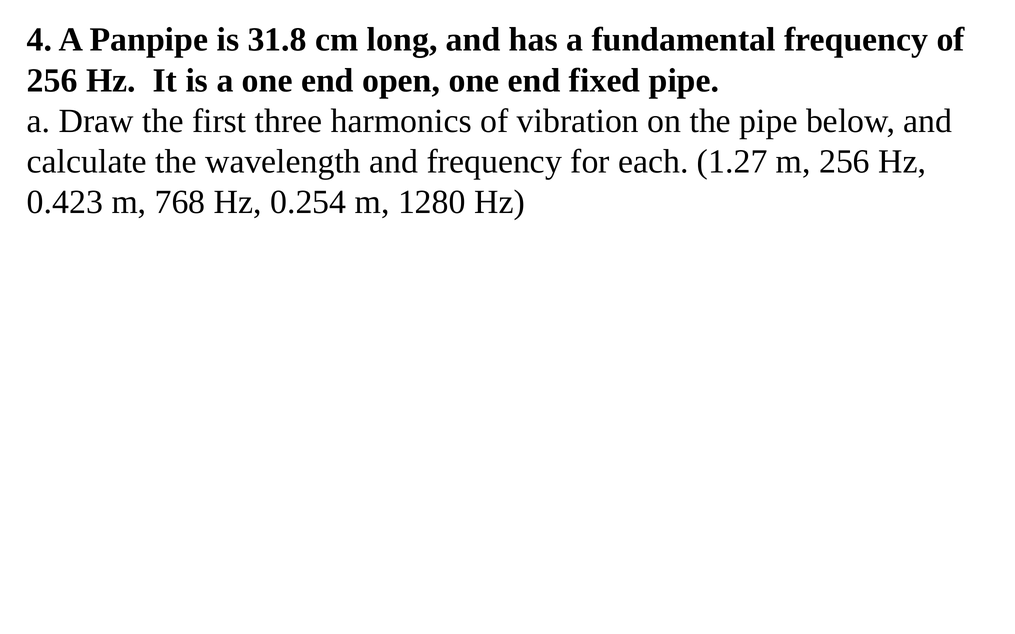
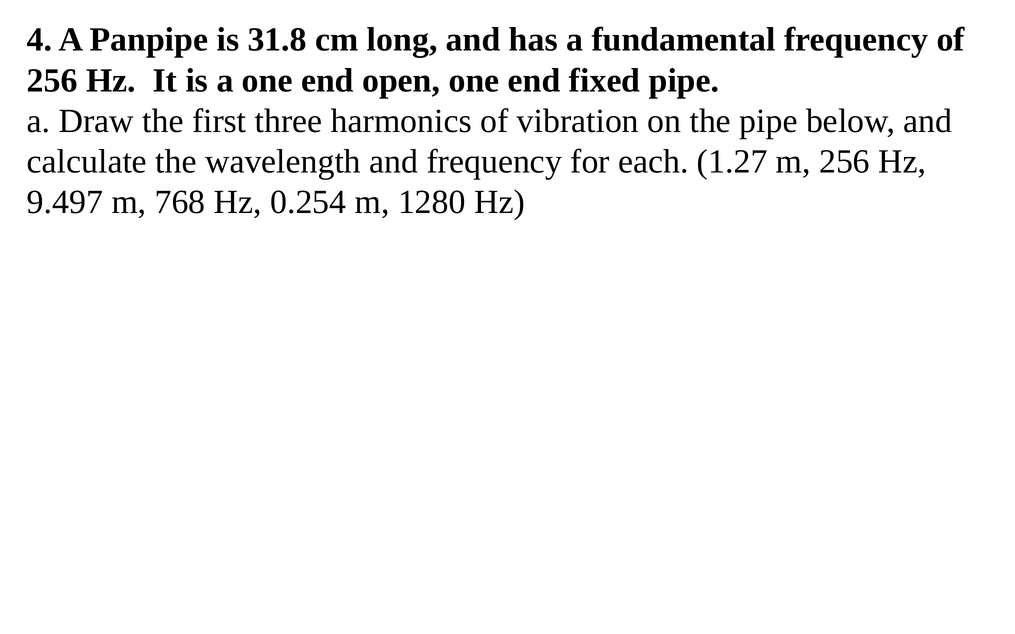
0.423: 0.423 -> 9.497
